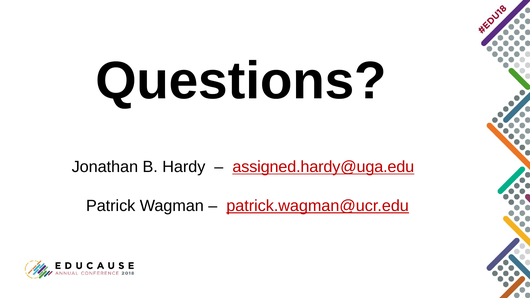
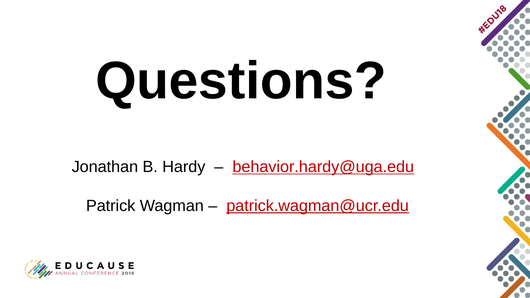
assigned.hardy@uga.edu: assigned.hardy@uga.edu -> behavior.hardy@uga.edu
